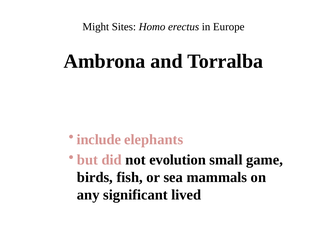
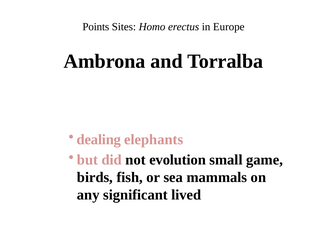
Might: Might -> Points
include: include -> dealing
